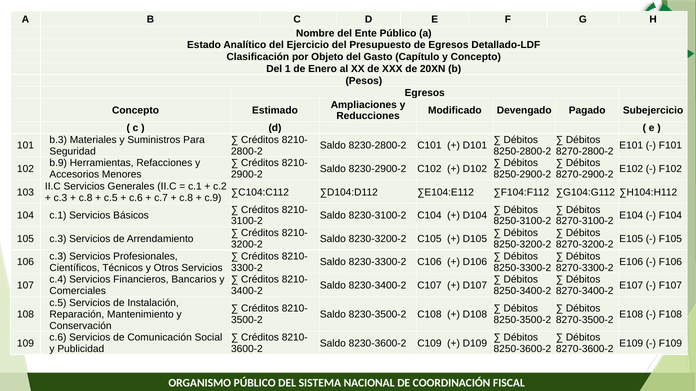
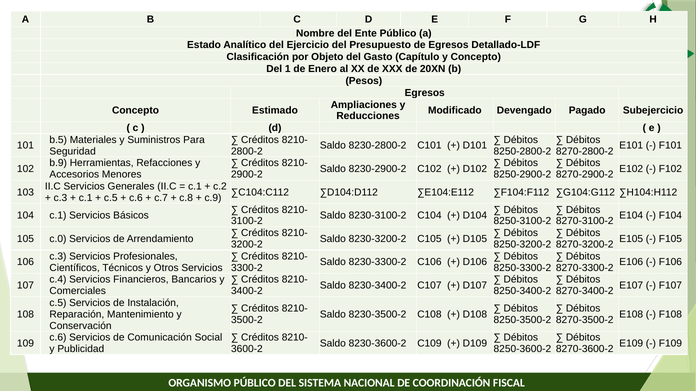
b.3: b.3 -> b.5
c.8 at (86, 198): c.8 -> c.1
105 c.3: c.3 -> c.0
